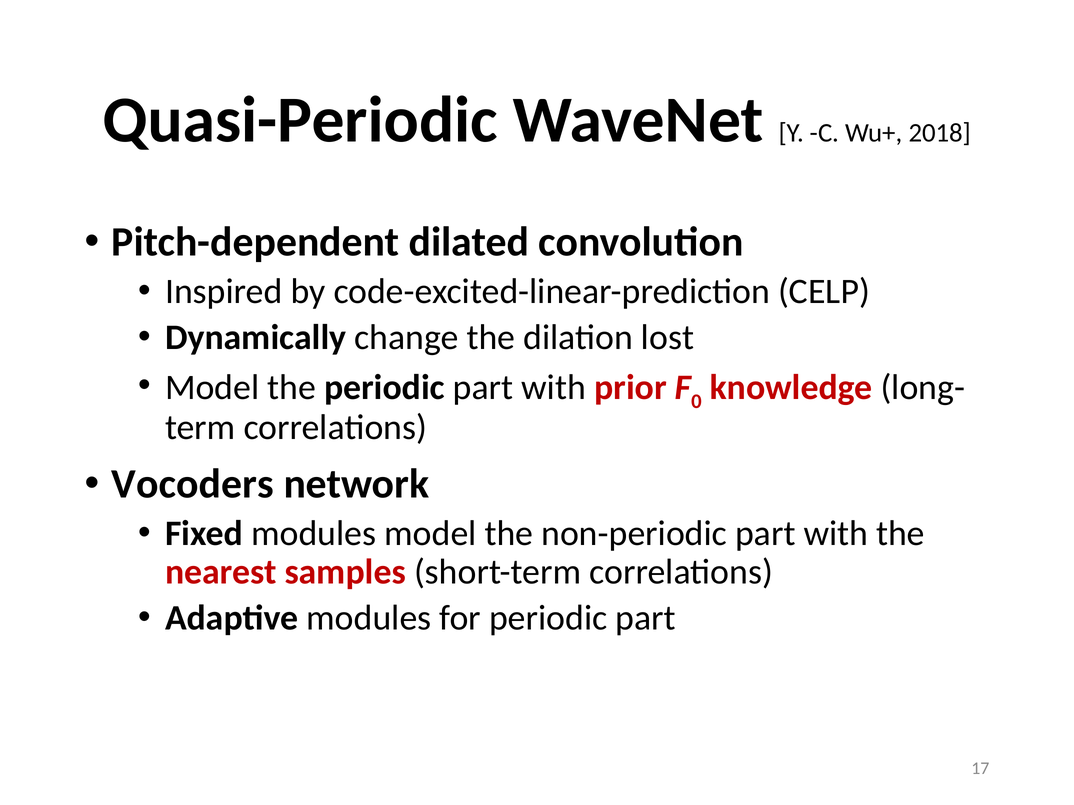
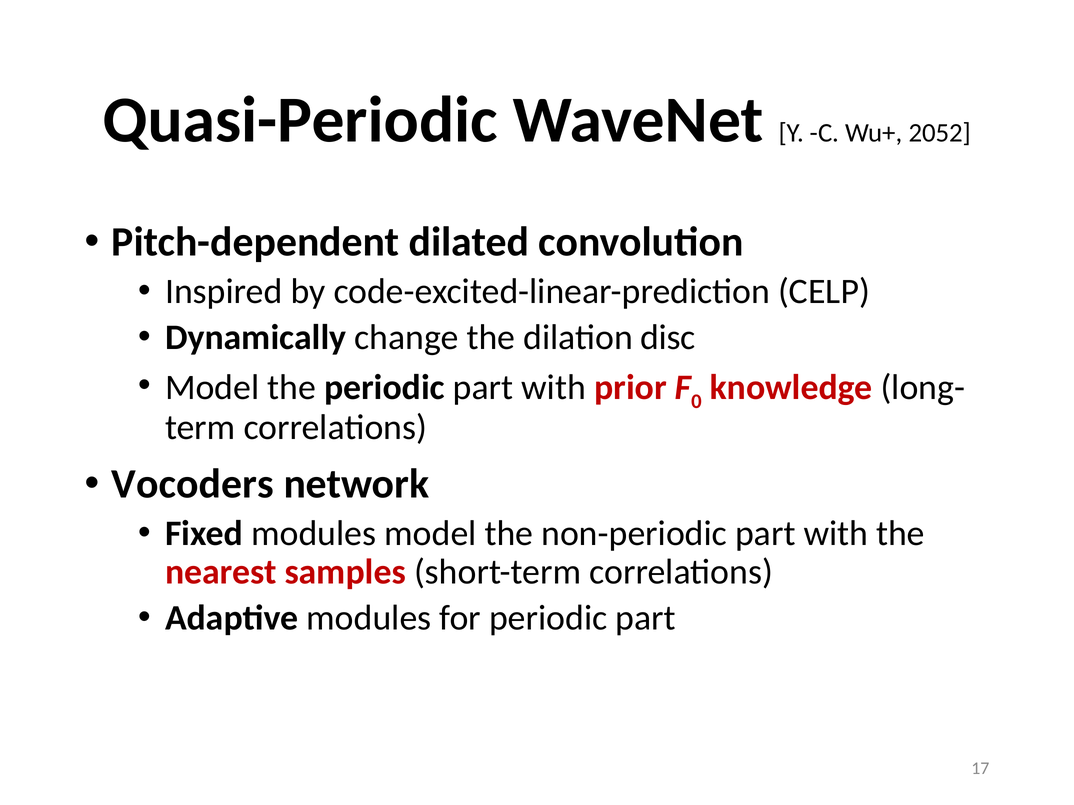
2018: 2018 -> 2052
lost: lost -> disc
